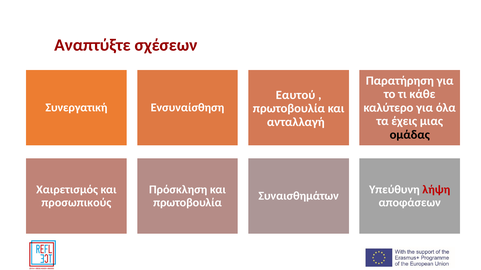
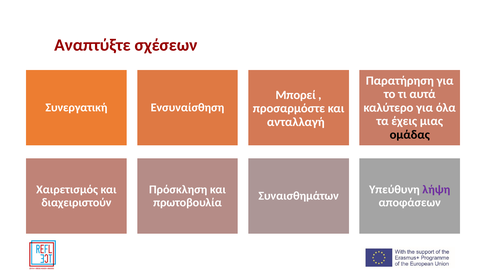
κάθε: κάθε -> αυτά
Εαυτού: Εαυτού -> Μπορεί
πρωτοβουλία at (289, 109): πρωτοβουλία -> προσαρμόστε
λήψη colour: red -> purple
προσωπικούς: προσωπικούς -> διαχειριστούν
